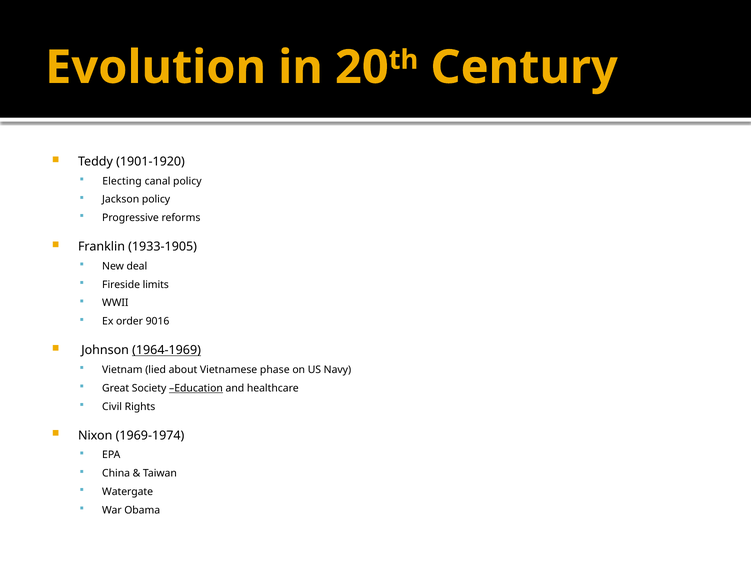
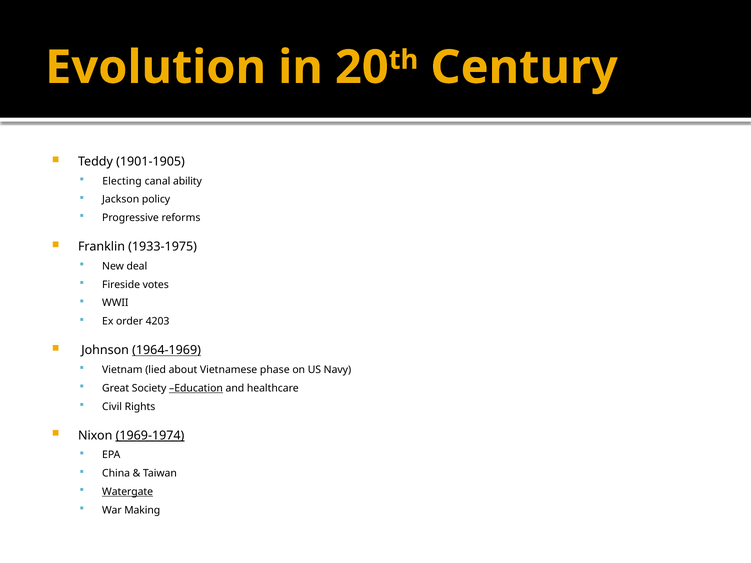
1901-1920: 1901-1920 -> 1901-1905
canal policy: policy -> ability
1933-1905: 1933-1905 -> 1933-1975
limits: limits -> votes
9016: 9016 -> 4203
1969-1974 underline: none -> present
Watergate underline: none -> present
Obama: Obama -> Making
